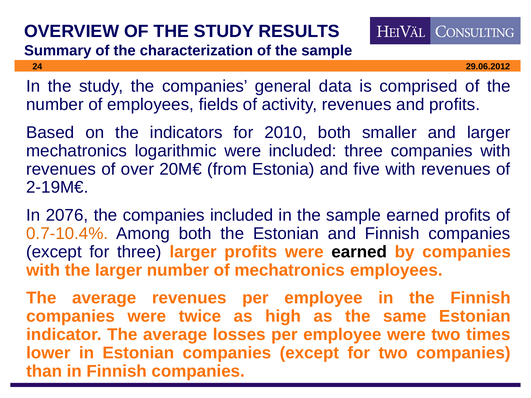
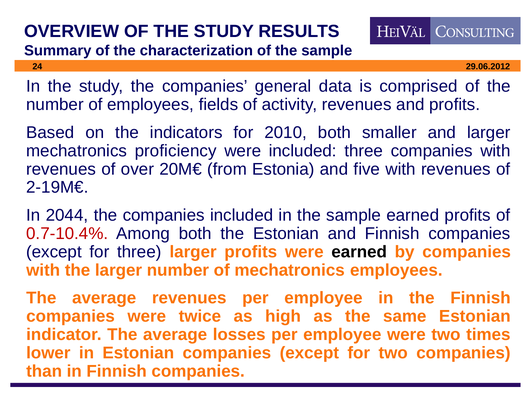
logarithmic: logarithmic -> proficiency
2076: 2076 -> 2044
0.7-10.4% colour: orange -> red
